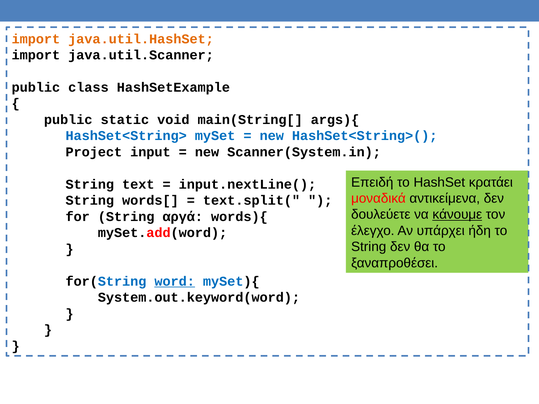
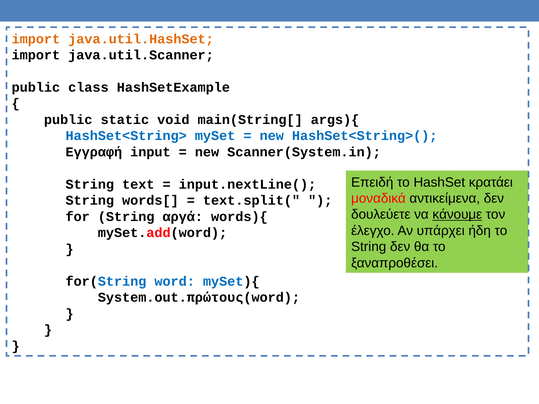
Project: Project -> Εγγραφή
word underline: present -> none
System.out.keyword(word: System.out.keyword(word -> System.out.πρώτους(word
